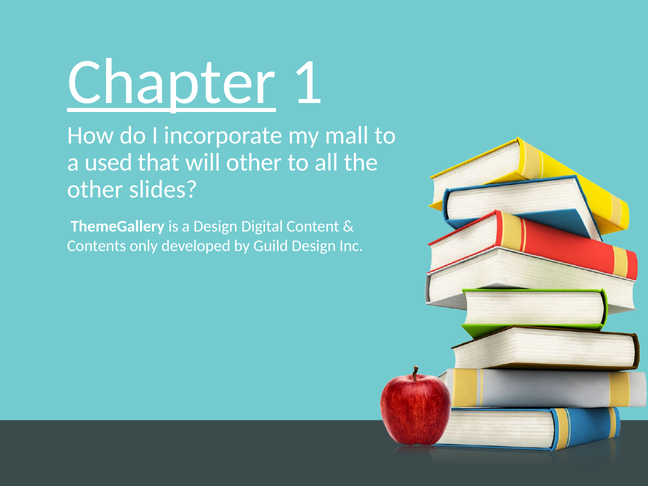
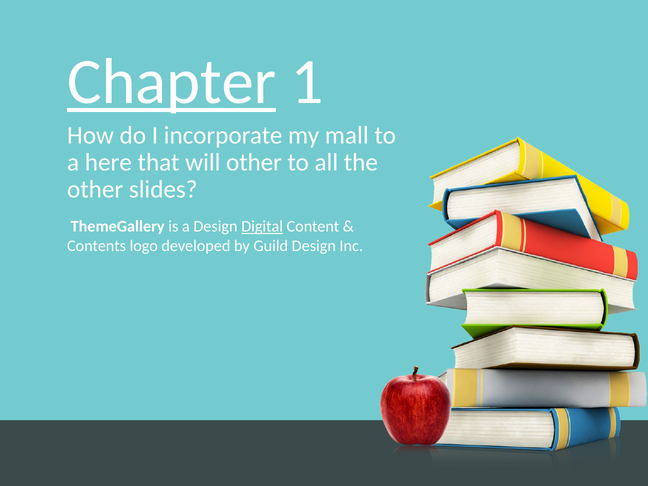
used: used -> here
Digital underline: none -> present
only: only -> logo
